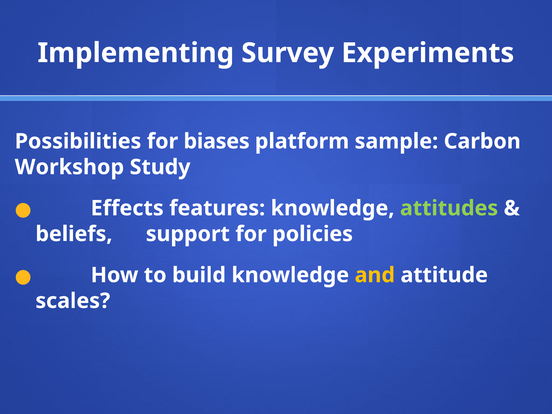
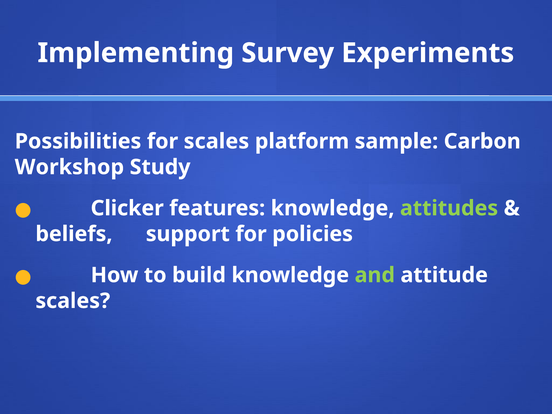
for biases: biases -> scales
Effects: Effects -> Clicker
and colour: yellow -> light green
